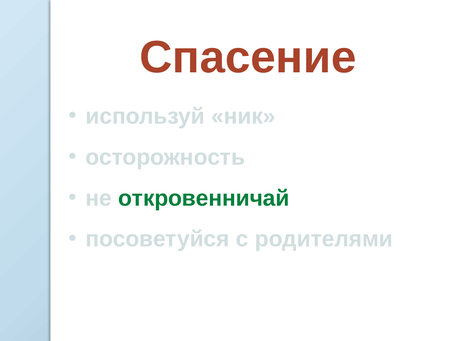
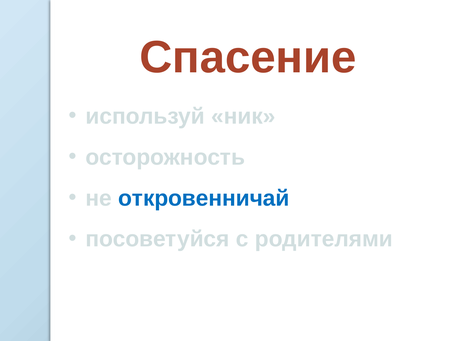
откровенничай colour: green -> blue
